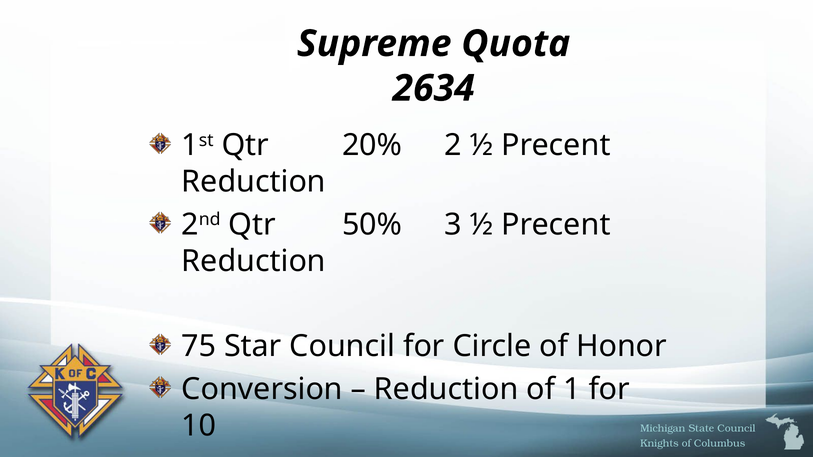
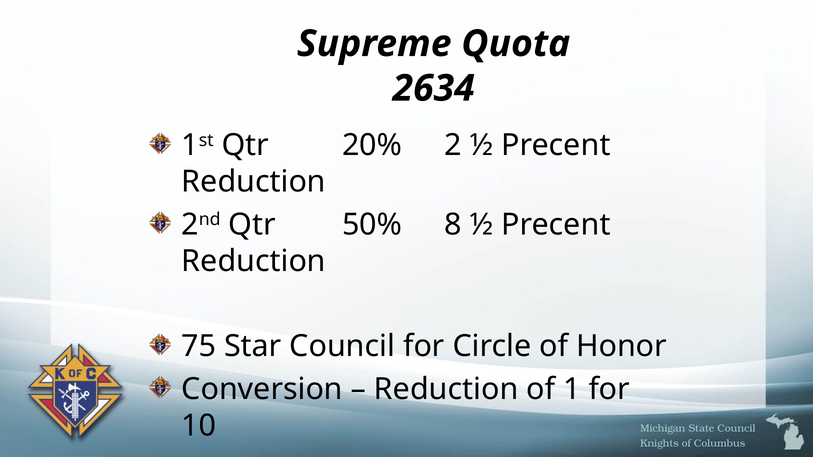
3: 3 -> 8
